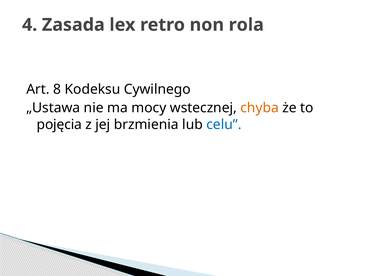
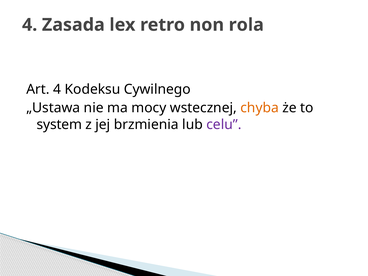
Art 8: 8 -> 4
pojęcia: pojęcia -> system
celu colour: blue -> purple
